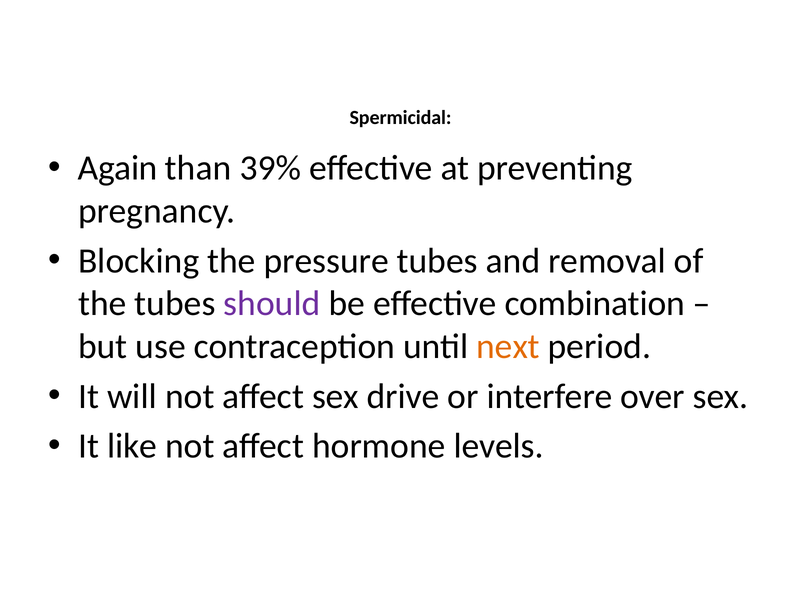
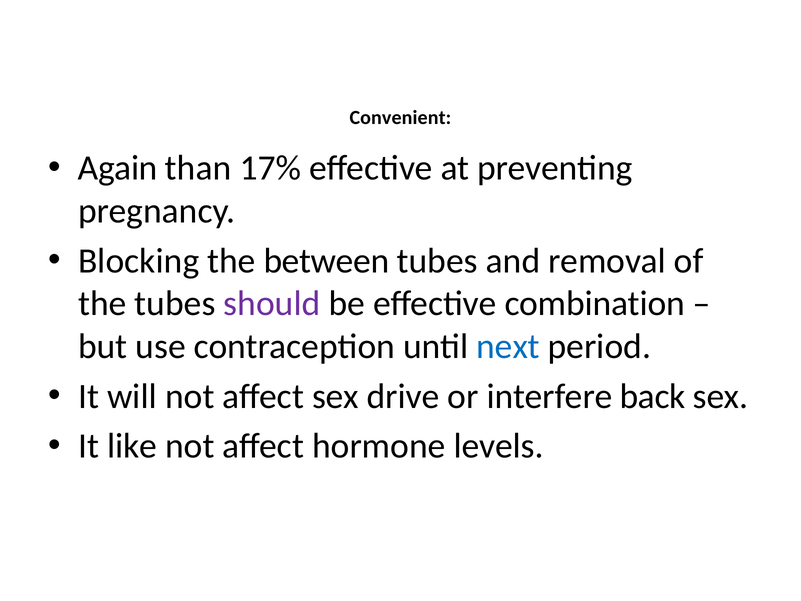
Spermicidal: Spermicidal -> Convenient
39%: 39% -> 17%
pressure: pressure -> between
next colour: orange -> blue
over: over -> back
